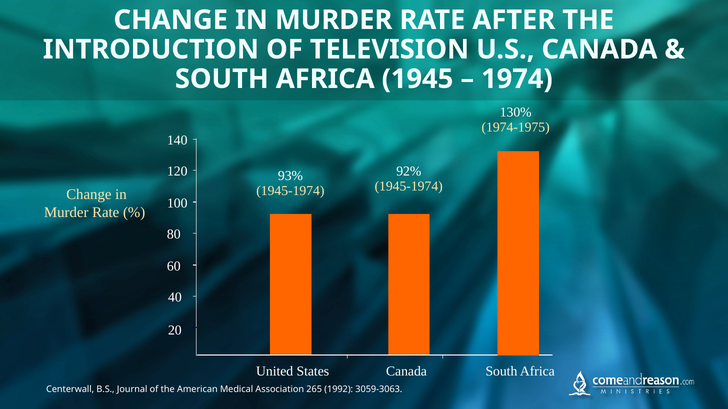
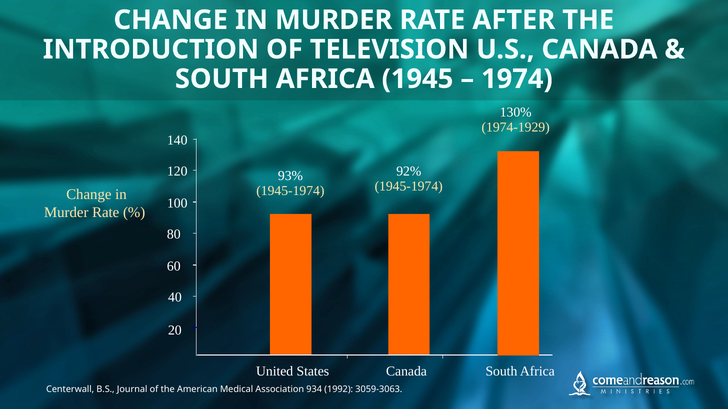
1974-1975: 1974-1975 -> 1974-1929
265: 265 -> 934
